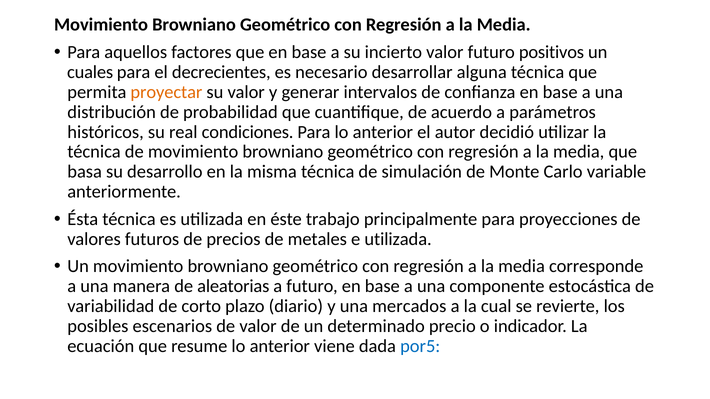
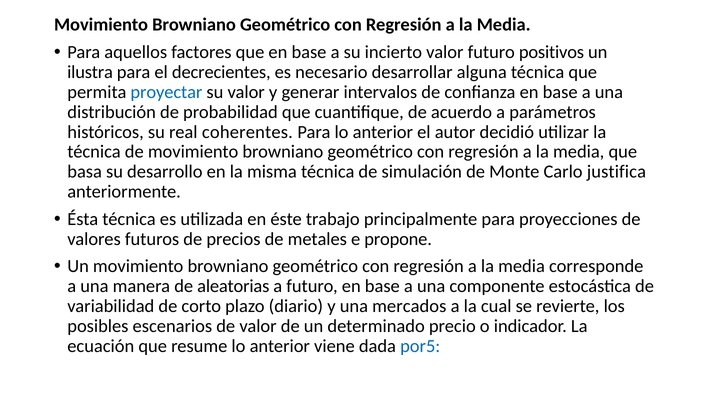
cuales: cuales -> ilustra
proyectar colour: orange -> blue
condiciones: condiciones -> coherentes
variable: variable -> justifica
e utilizada: utilizada -> propone
